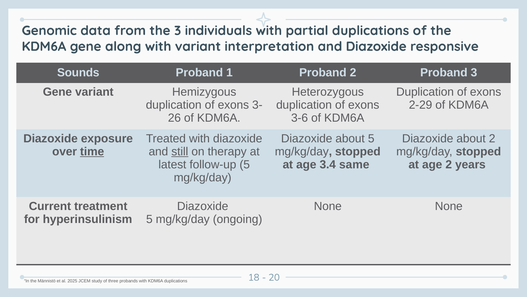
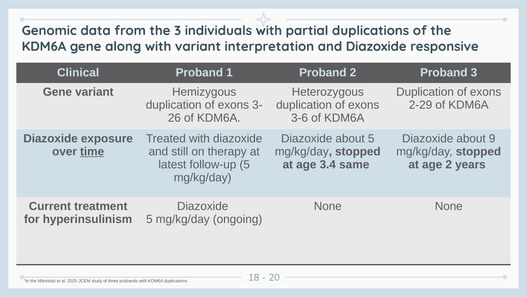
Sounds: Sounds -> Clinical
about 2: 2 -> 9
still underline: present -> none
